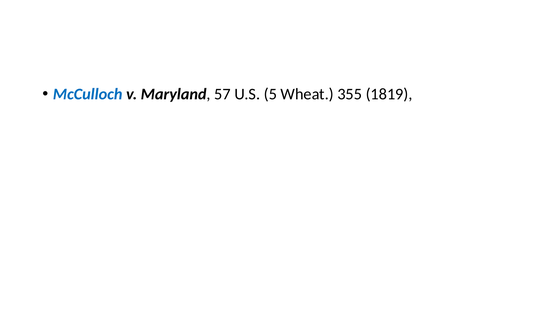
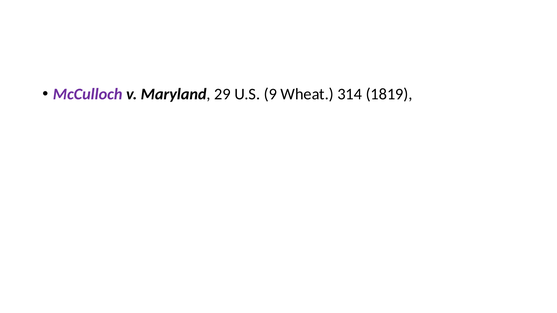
McCulloch colour: blue -> purple
57: 57 -> 29
5: 5 -> 9
355: 355 -> 314
